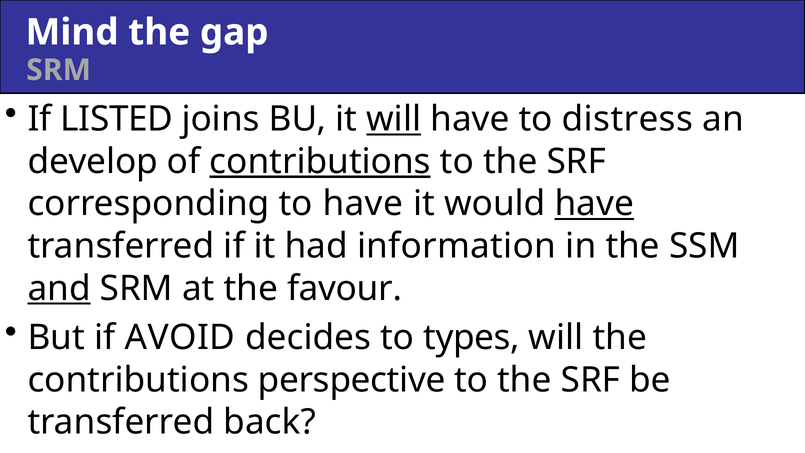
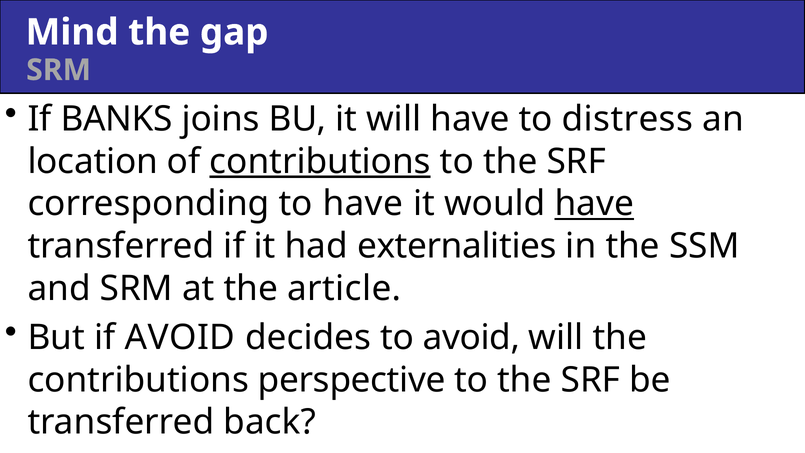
LISTED: LISTED -> BANKS
will at (394, 119) underline: present -> none
develop: develop -> location
information: information -> externalities
and at (59, 288) underline: present -> none
favour: favour -> article
to types: types -> avoid
